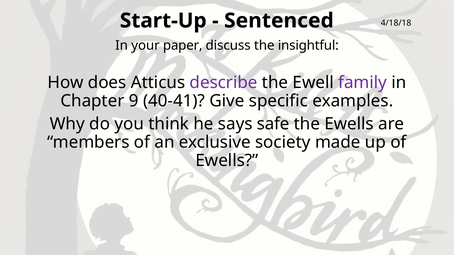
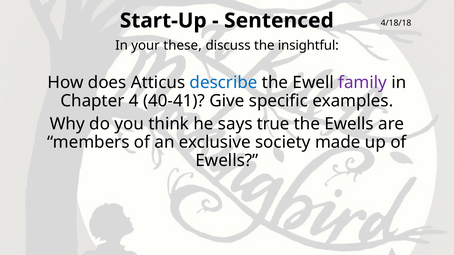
paper: paper -> these
describe colour: purple -> blue
9: 9 -> 4
safe: safe -> true
